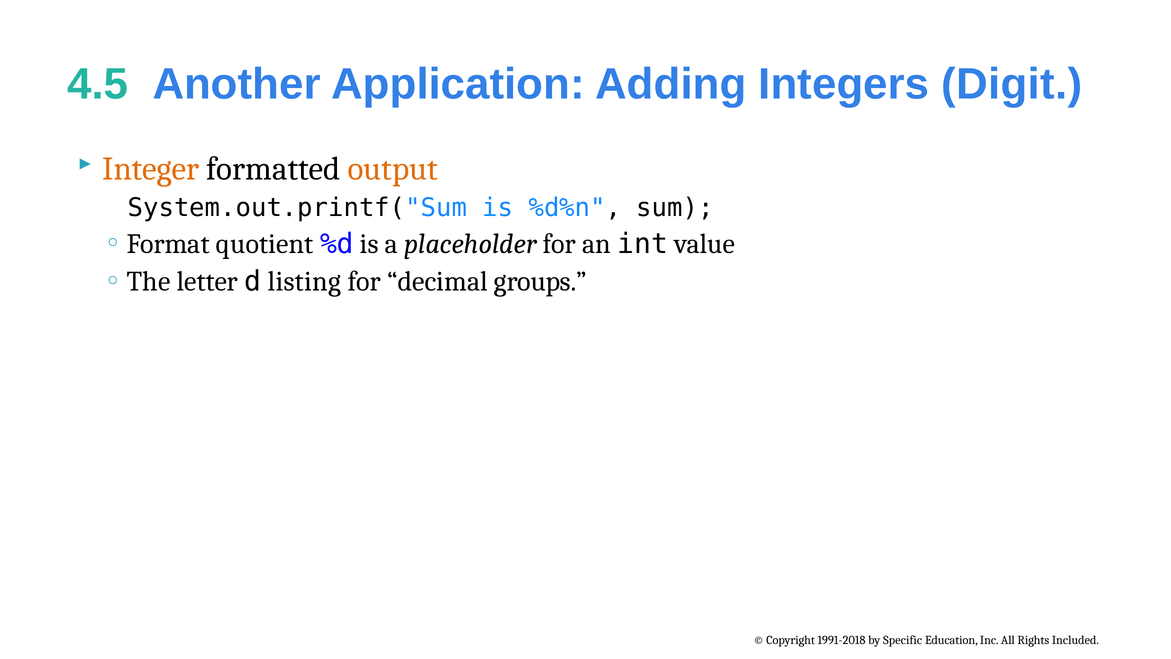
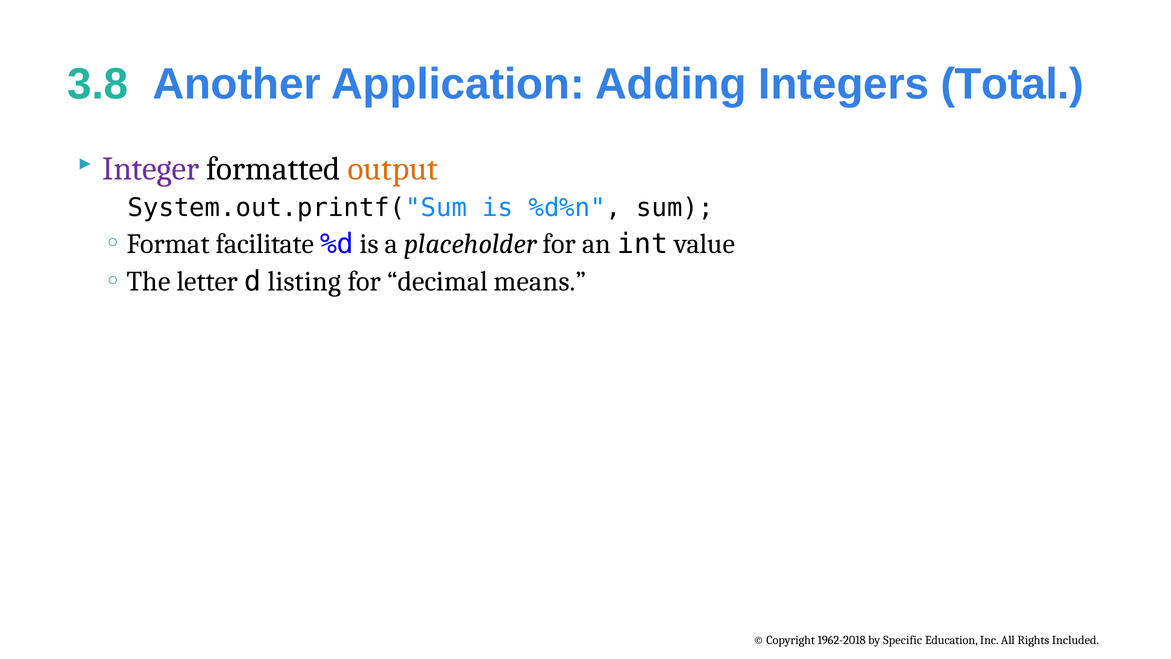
4.5: 4.5 -> 3.8
Digit: Digit -> Total
Integer colour: orange -> purple
quotient: quotient -> facilitate
groups: groups -> means
1991-2018: 1991-2018 -> 1962-2018
